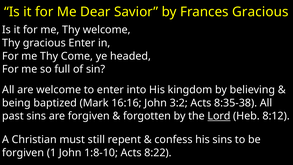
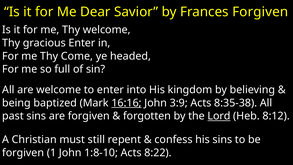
Frances Gracious: Gracious -> Forgiven
16:16 underline: none -> present
3:2: 3:2 -> 3:9
